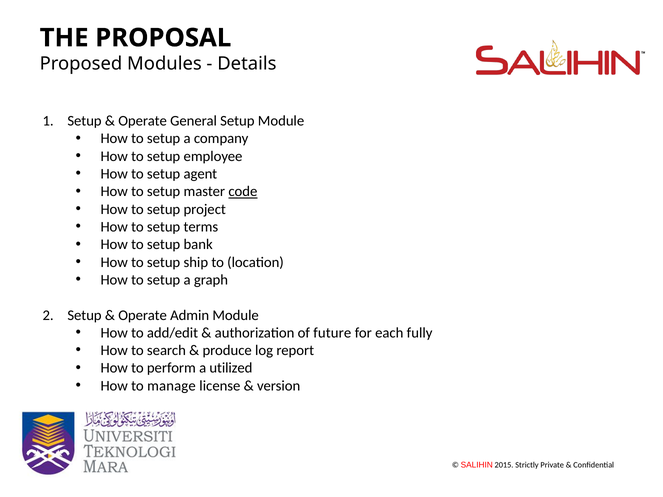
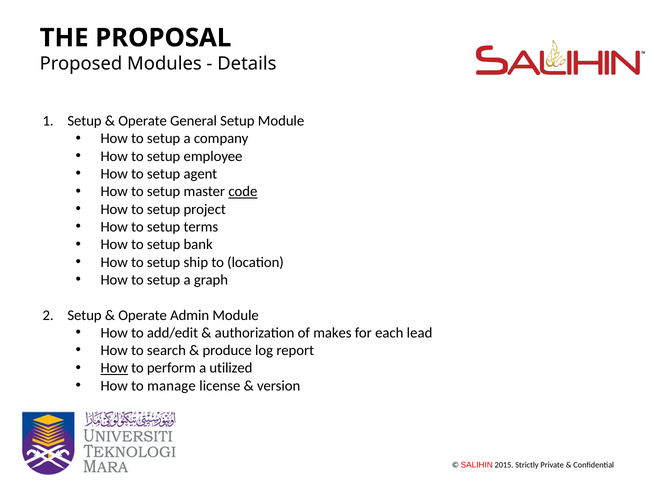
future: future -> makes
fully: fully -> lead
How at (114, 368) underline: none -> present
